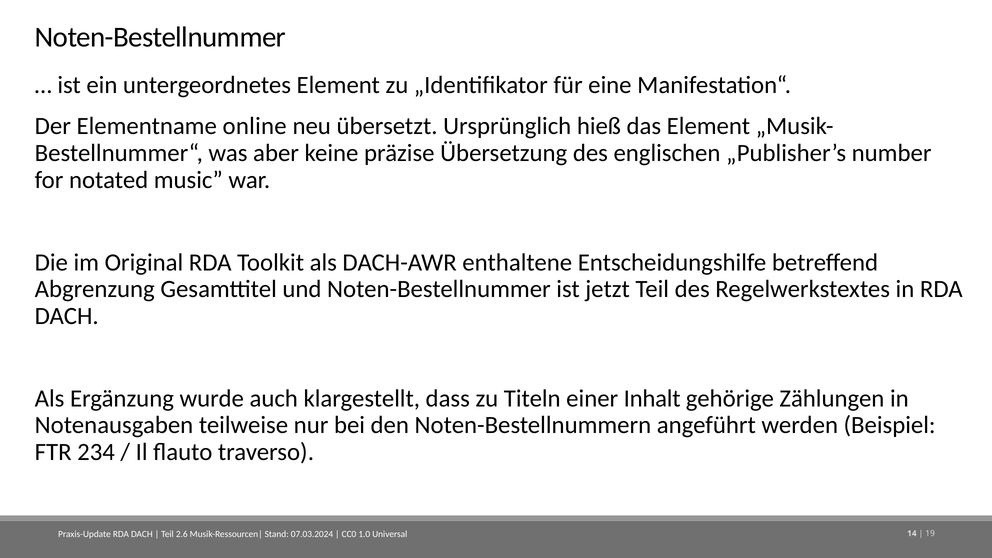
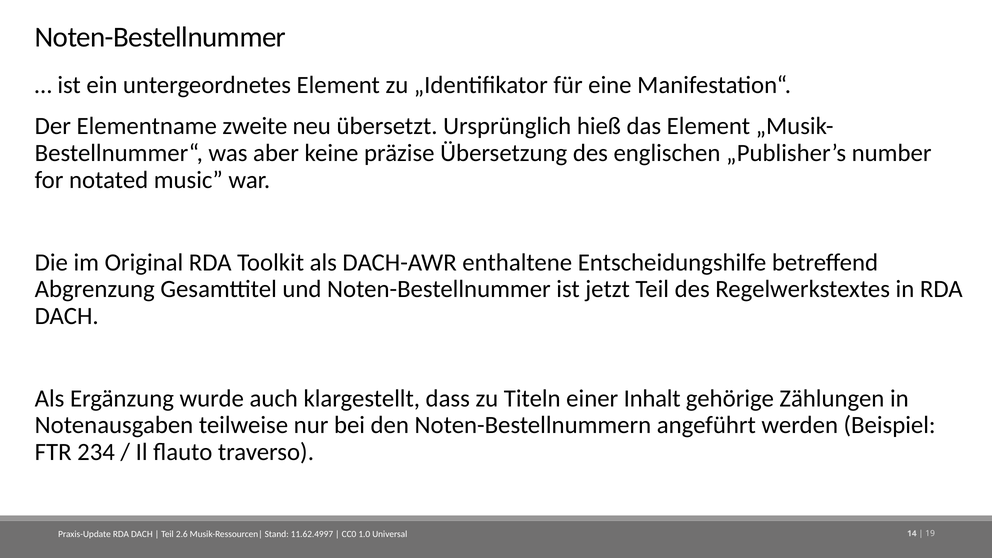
online: online -> zweite
07.03.2024: 07.03.2024 -> 11.62.4997
